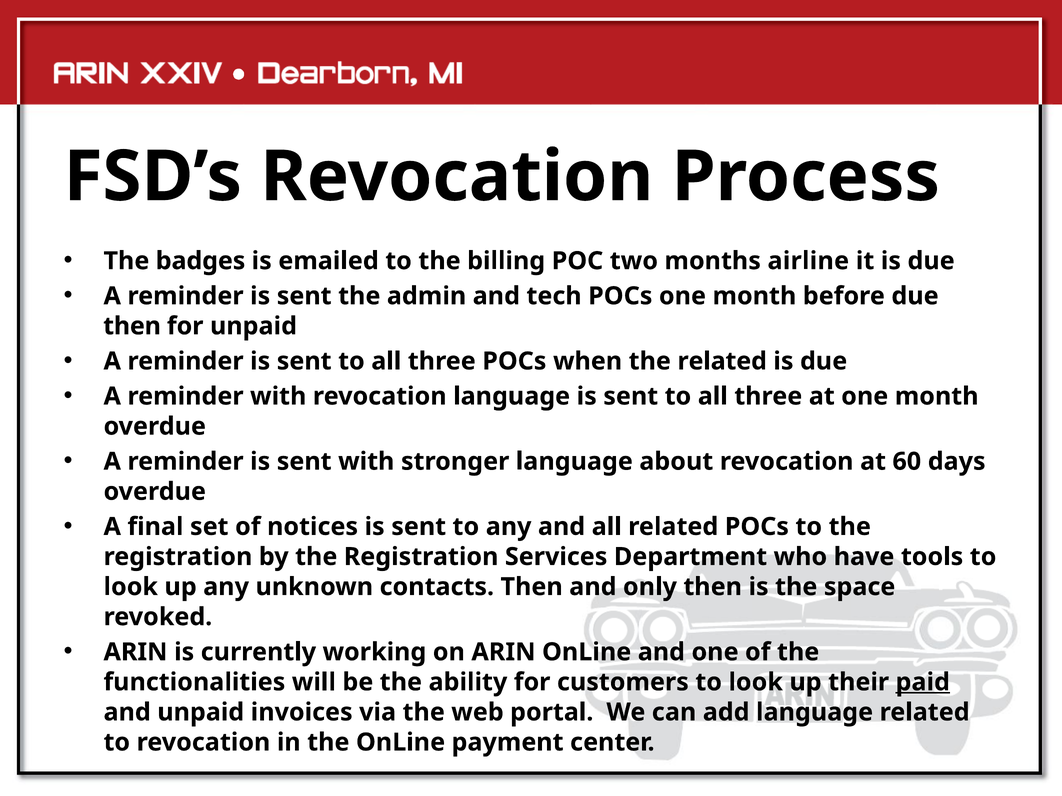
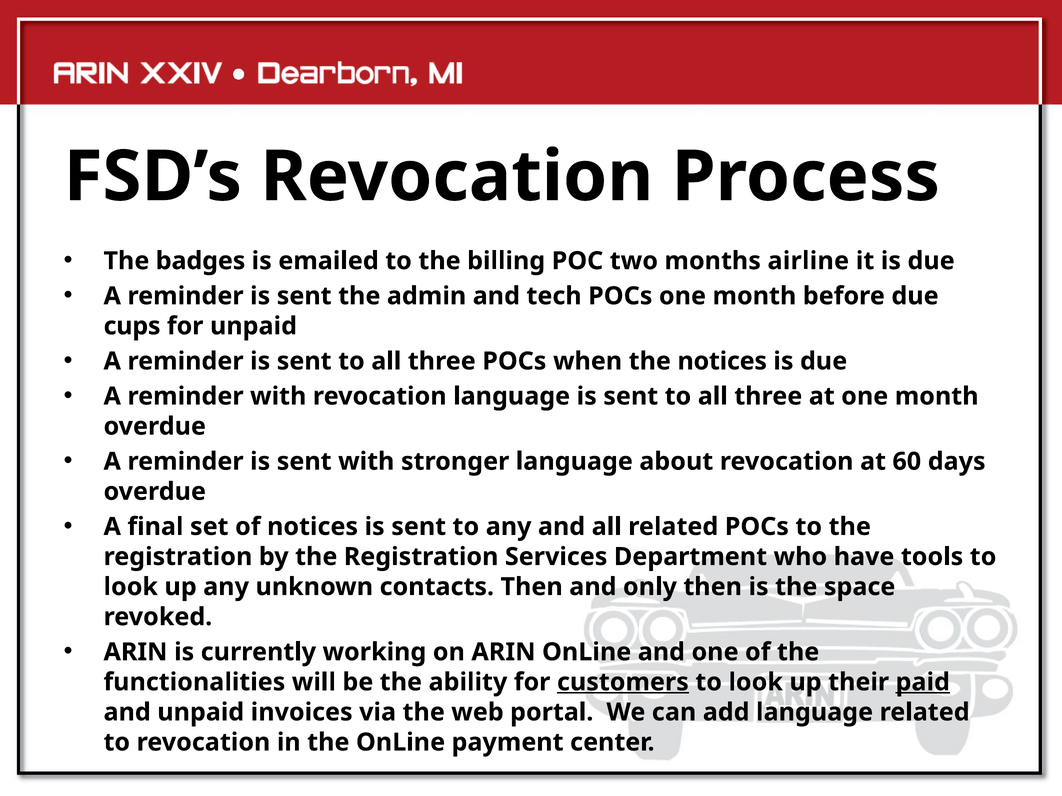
then at (132, 326): then -> cups
the related: related -> notices
customers underline: none -> present
